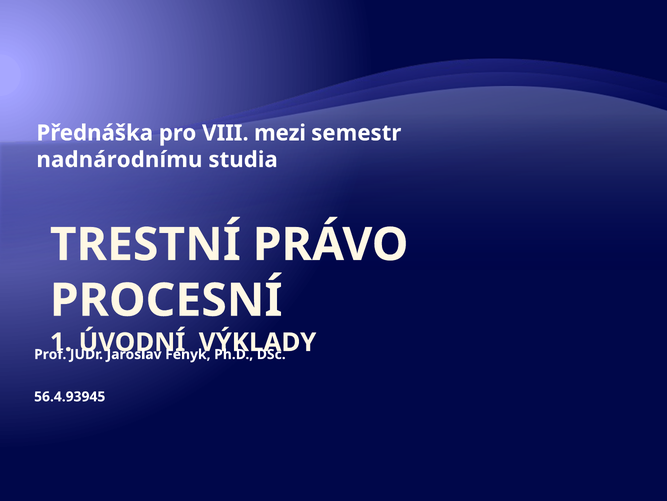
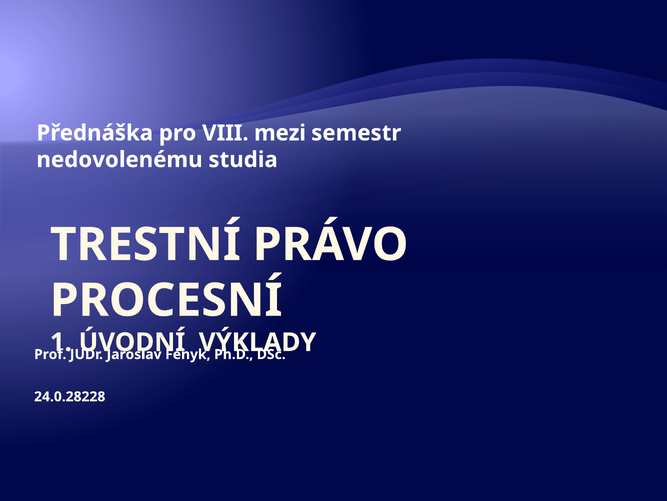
nadnárodnímu: nadnárodnímu -> nedovolenému
56.4.93945: 56.4.93945 -> 24.0.28228
